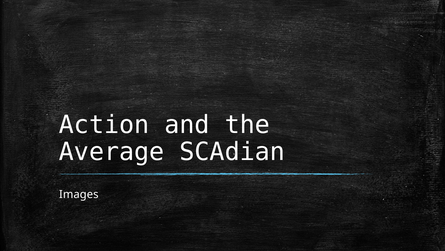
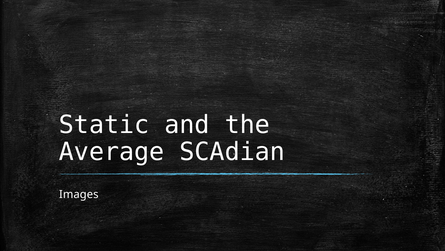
Action: Action -> Static
